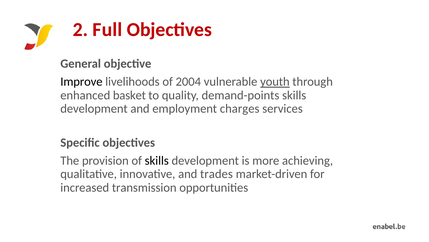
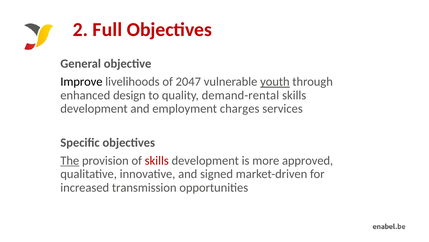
2004: 2004 -> 2047
basket: basket -> design
demand-points: demand-points -> demand-rental
The underline: none -> present
skills at (157, 160) colour: black -> red
achieving: achieving -> approved
trades: trades -> signed
